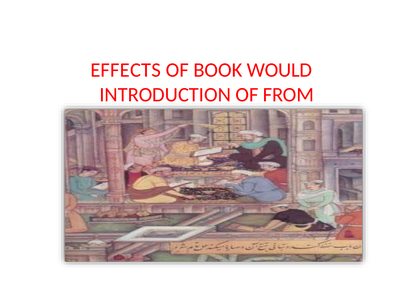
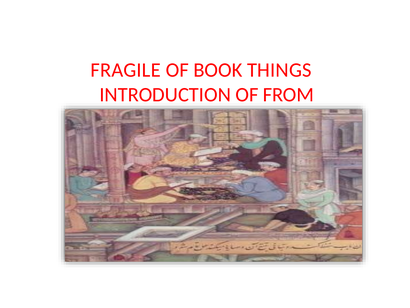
EFFECTS: EFFECTS -> FRAGILE
WOULD: WOULD -> THINGS
